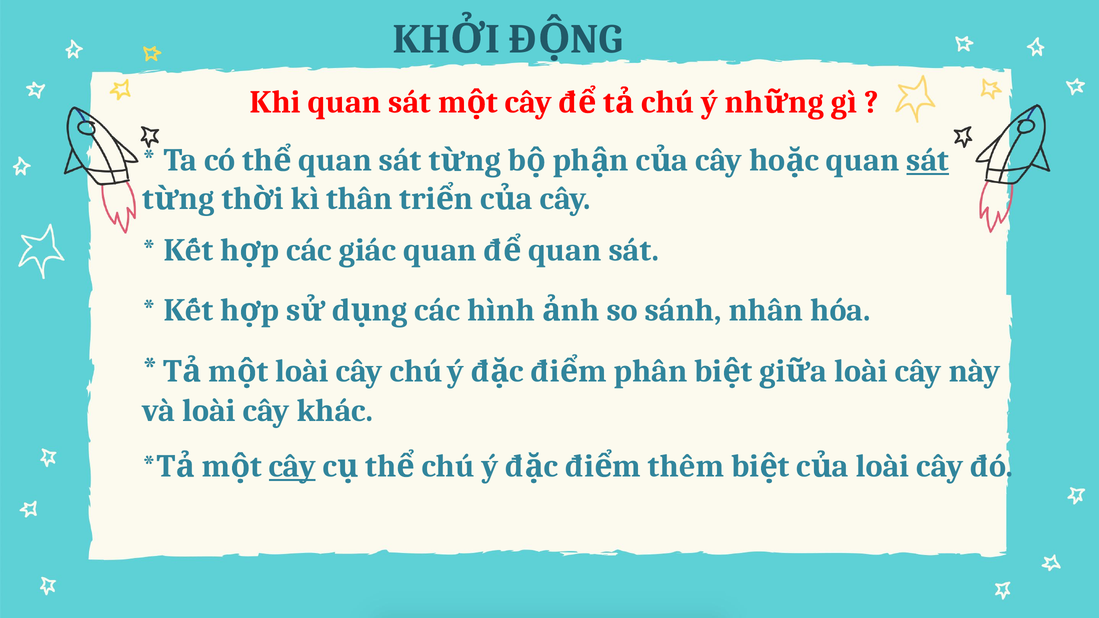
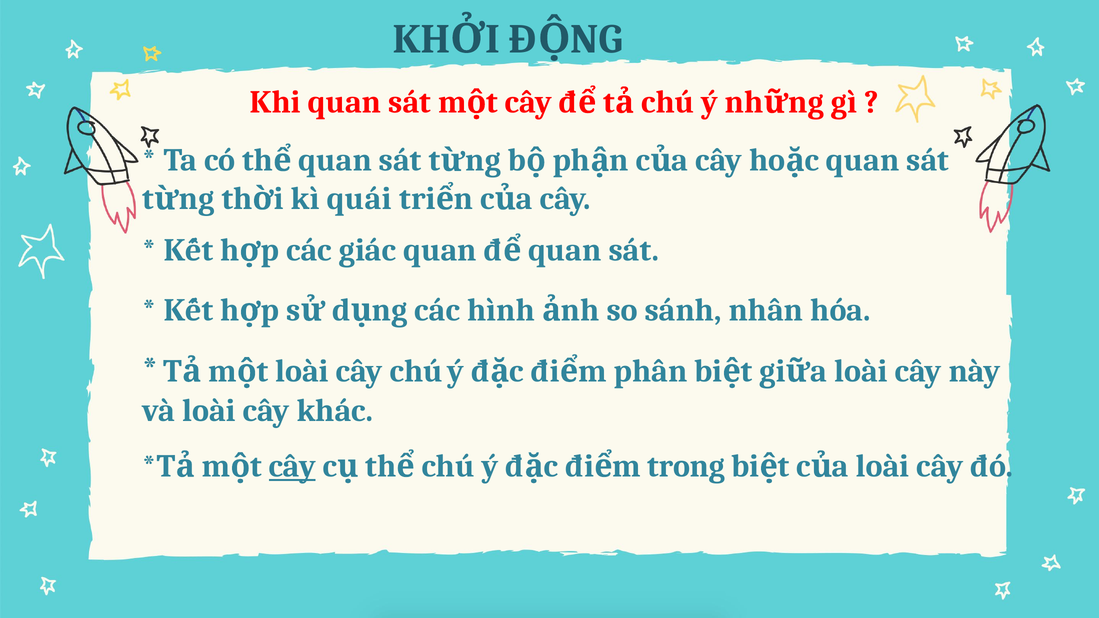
sát at (928, 160) underline: present -> none
thân: thân -> quái
thêm: thêm -> trong
